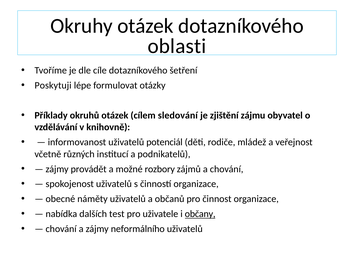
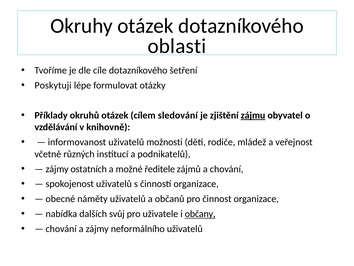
zájmu underline: none -> present
potenciál: potenciál -> možnosti
provádět: provádět -> ostatních
rozbory: rozbory -> ředitele
test: test -> svůj
